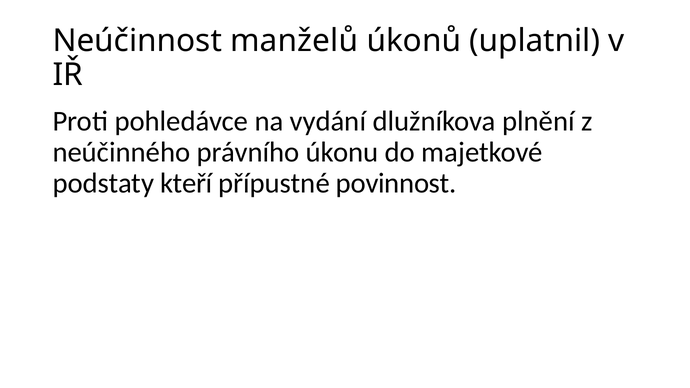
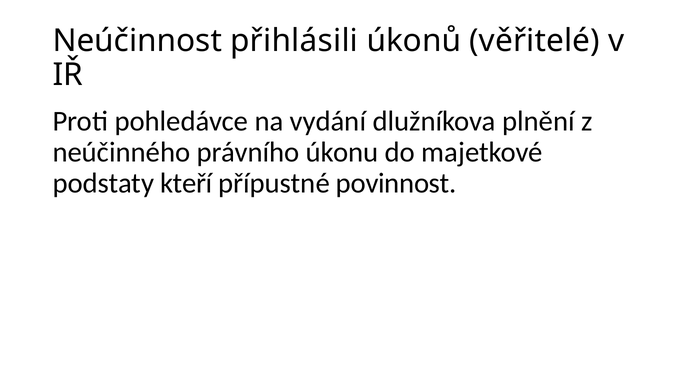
manželů: manželů -> přihlásili
uplatnil: uplatnil -> věřitelé
